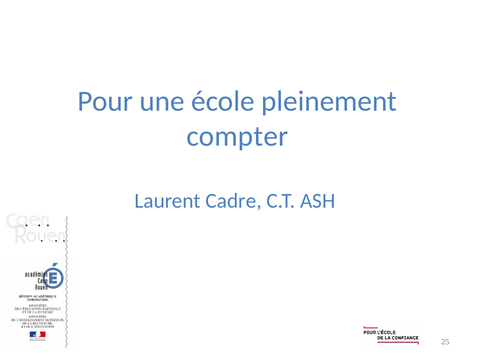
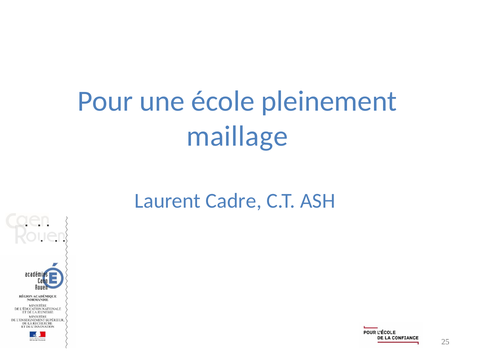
compter: compter -> maillage
